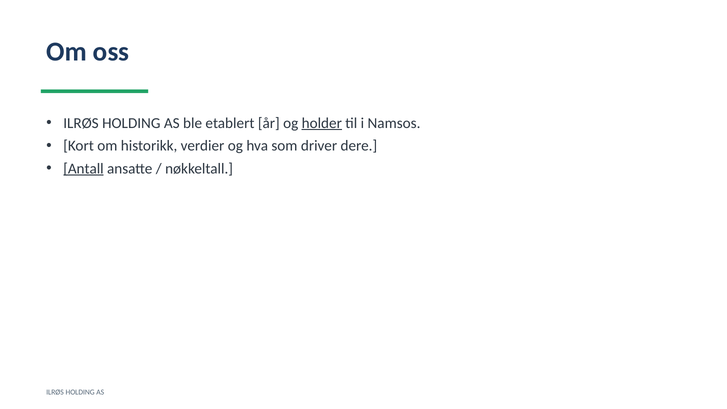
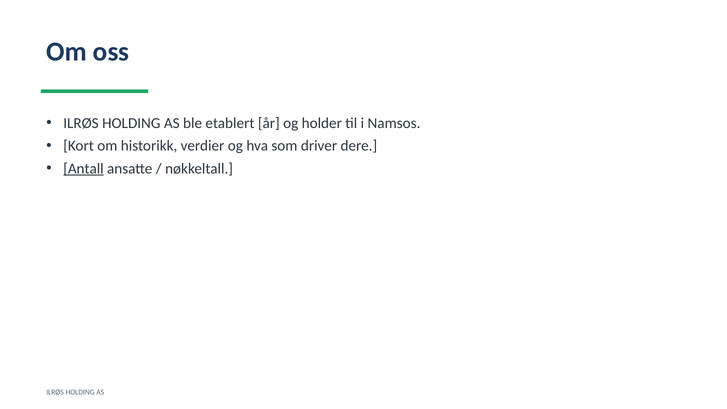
holder underline: present -> none
